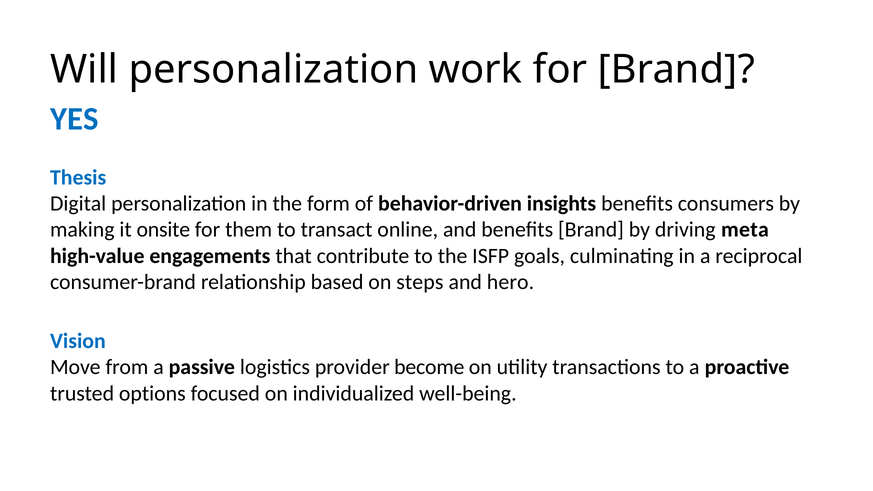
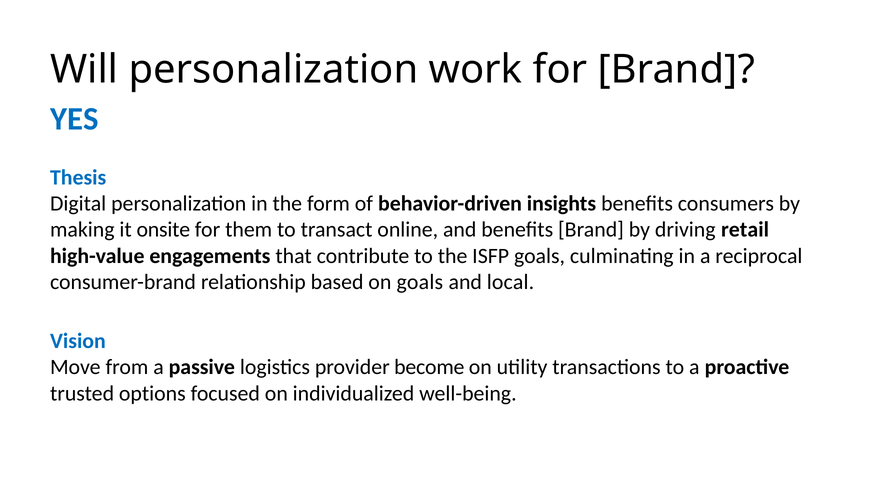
meta: meta -> retail
on steps: steps -> goals
hero: hero -> local
